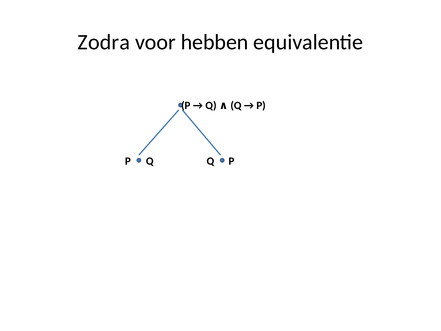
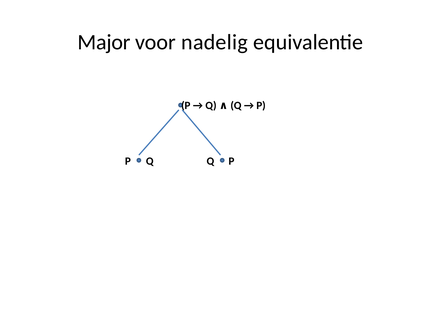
Zodra: Zodra -> Major
hebben: hebben -> nadelig
